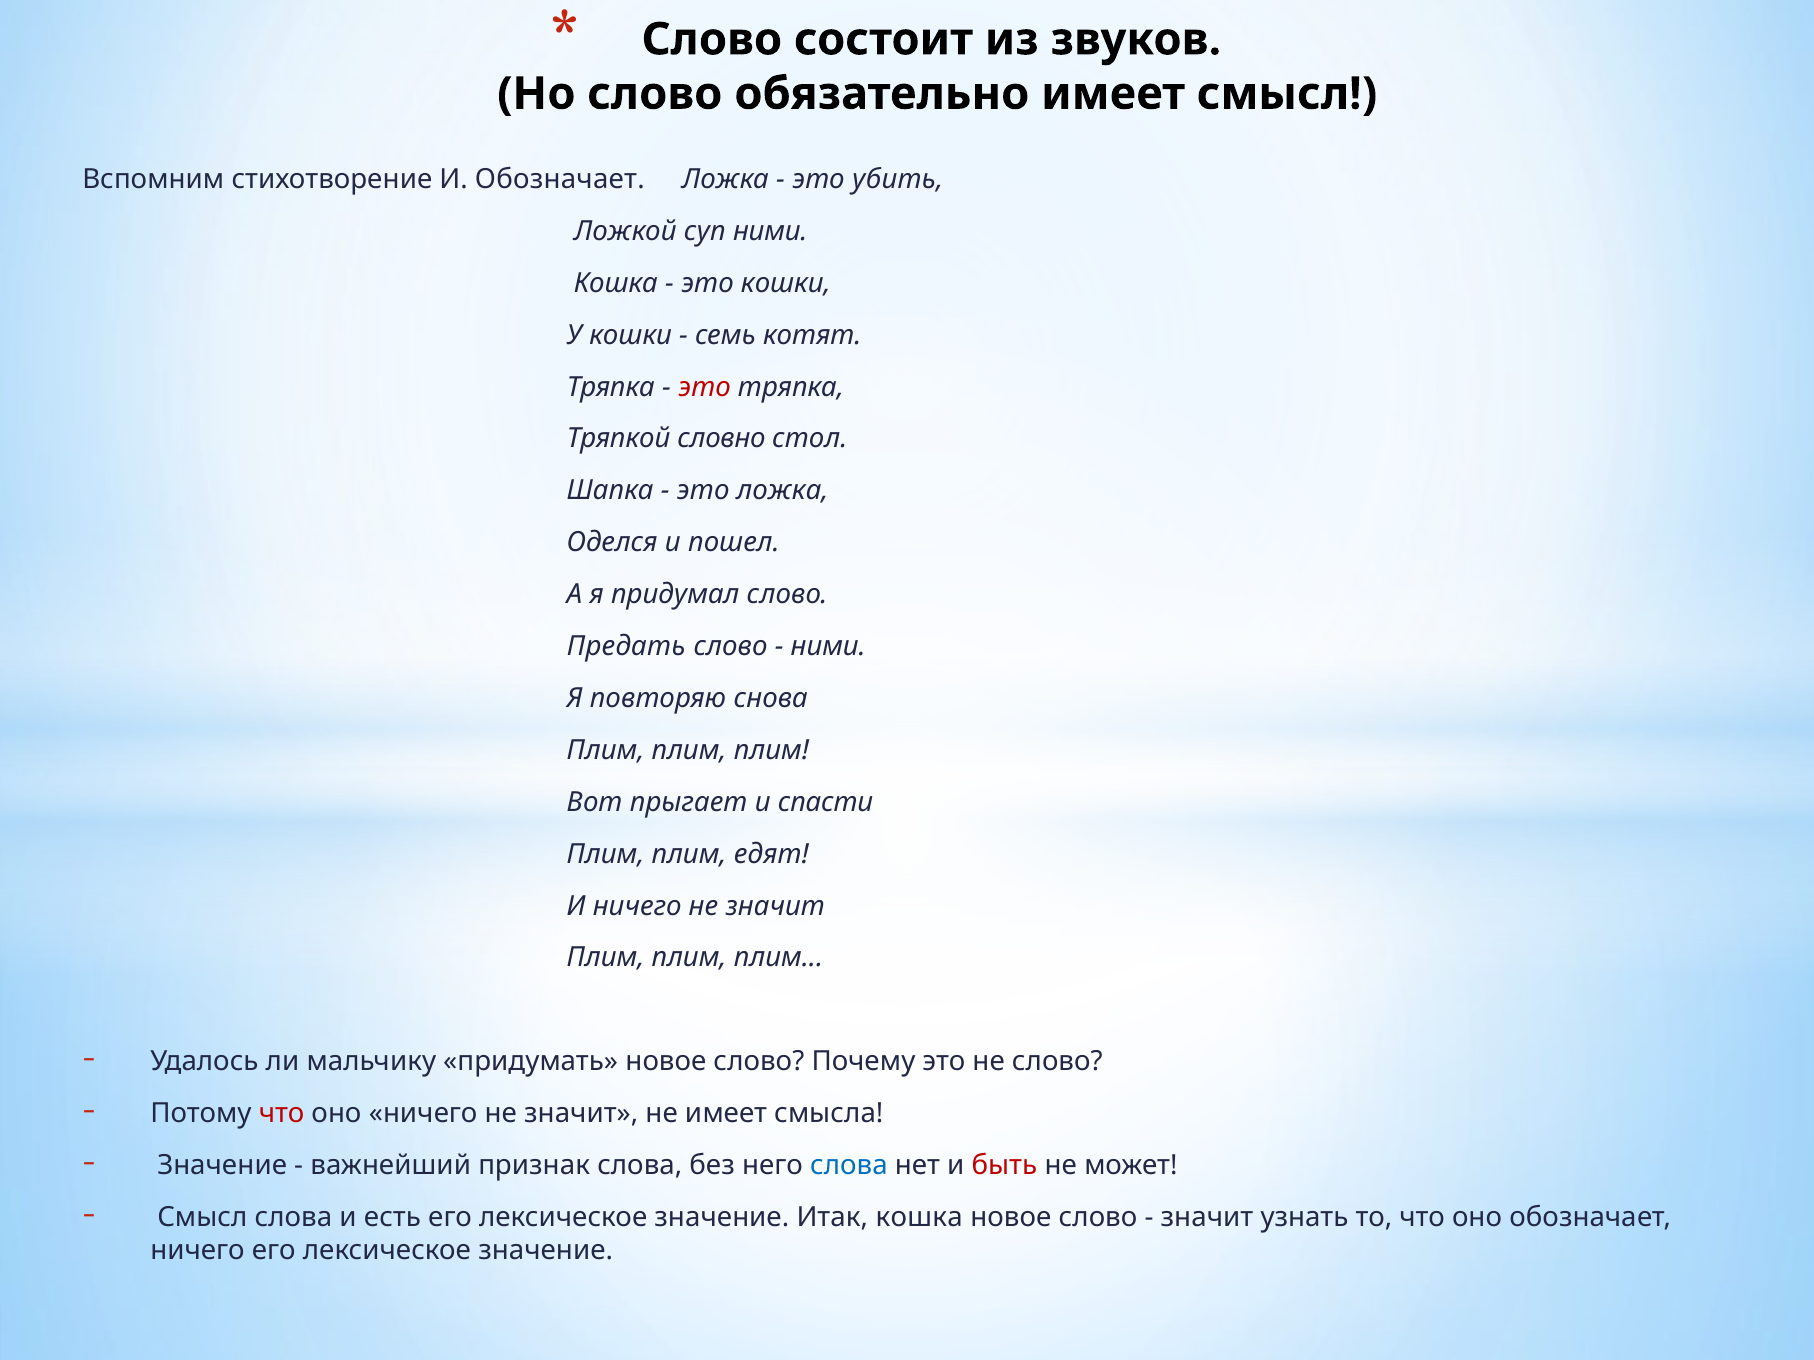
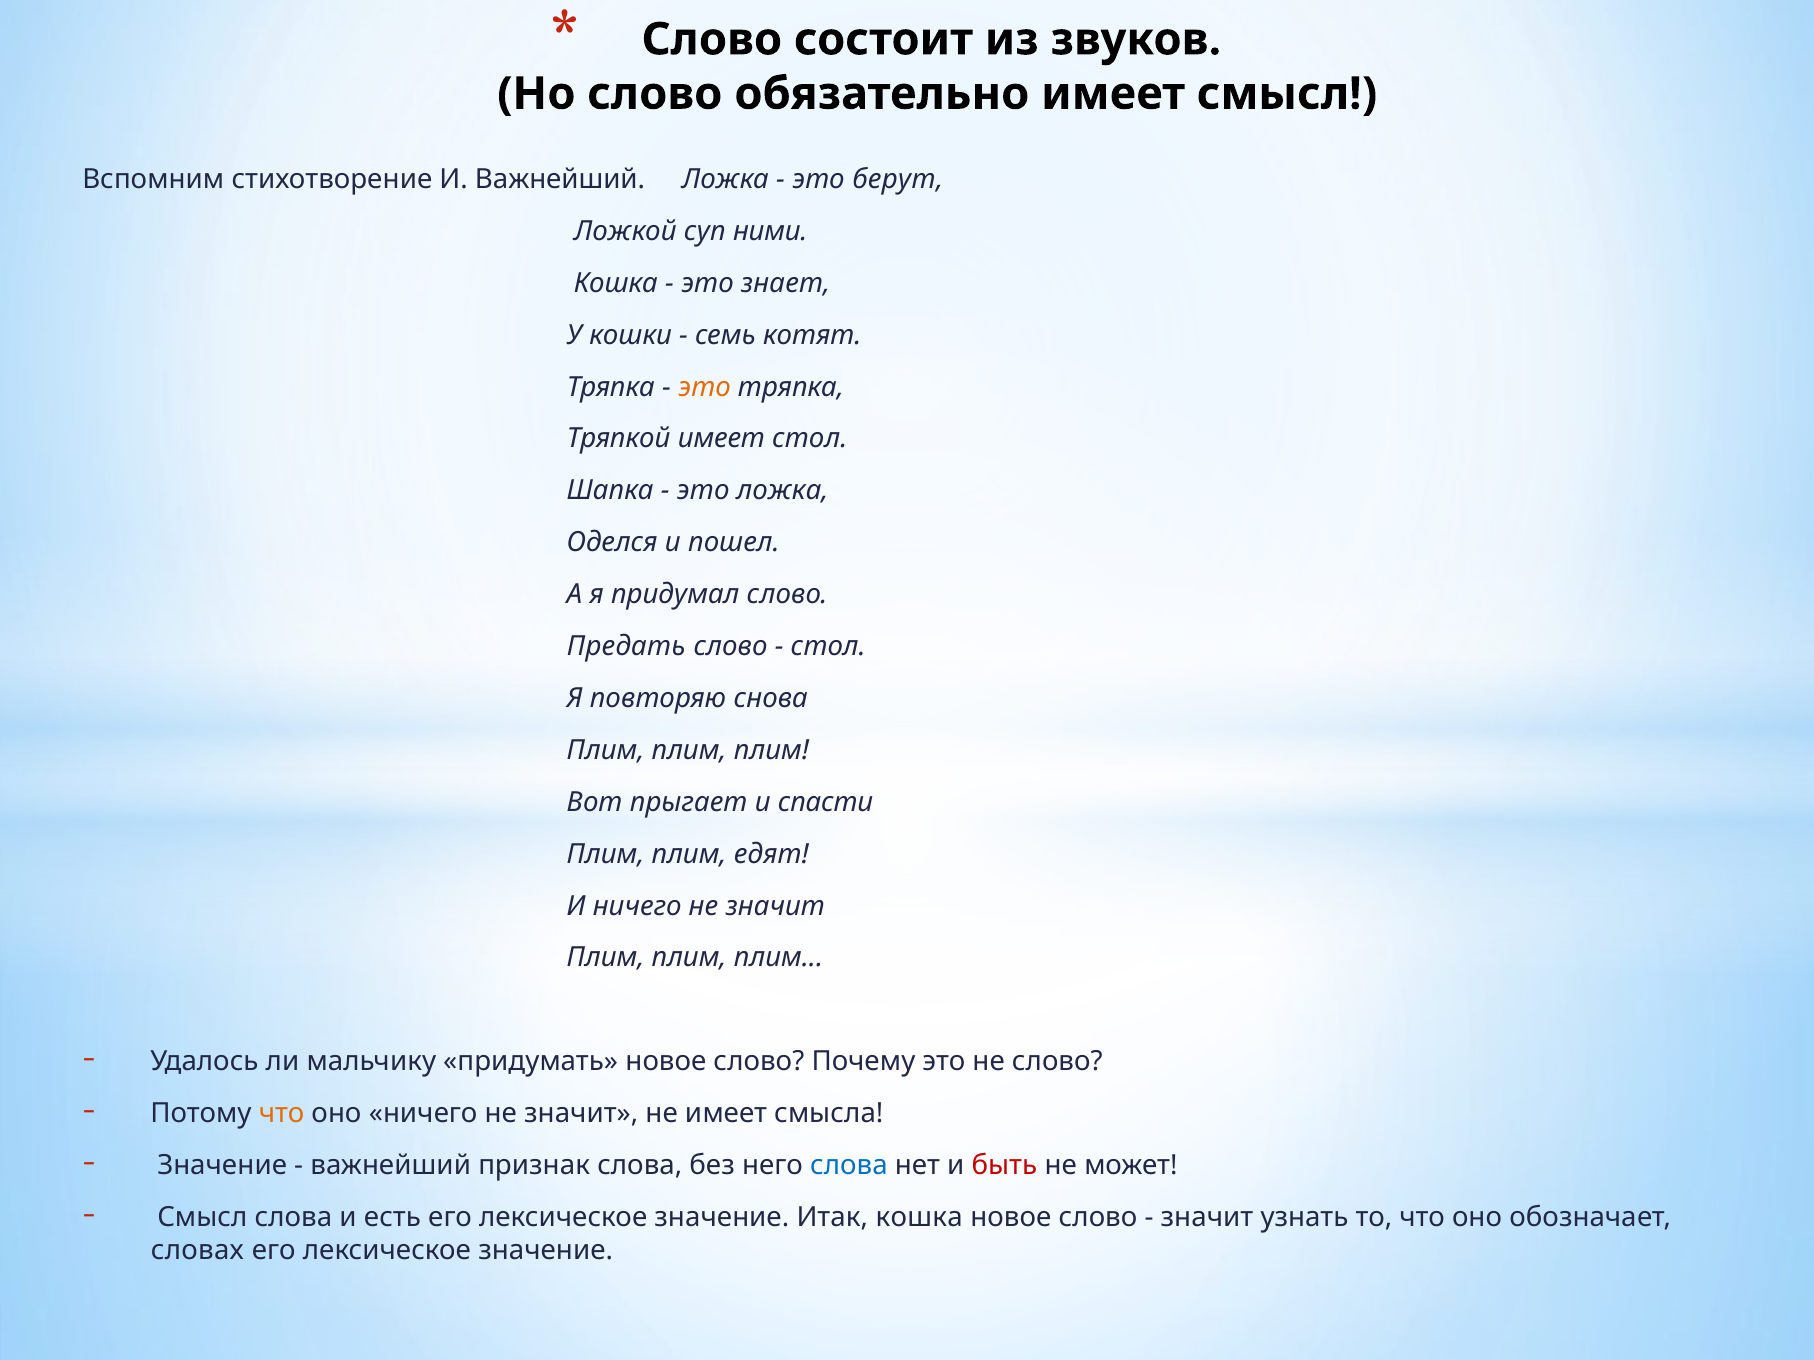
И Обозначает: Обозначает -> Важнейший
убить: убить -> берут
это кошки: кошки -> знает
это at (704, 387) colour: red -> orange
Тряпкой словно: словно -> имеет
ними at (828, 647): ними -> стол
что at (282, 1114) colour: red -> orange
ничего at (198, 1251): ничего -> словах
